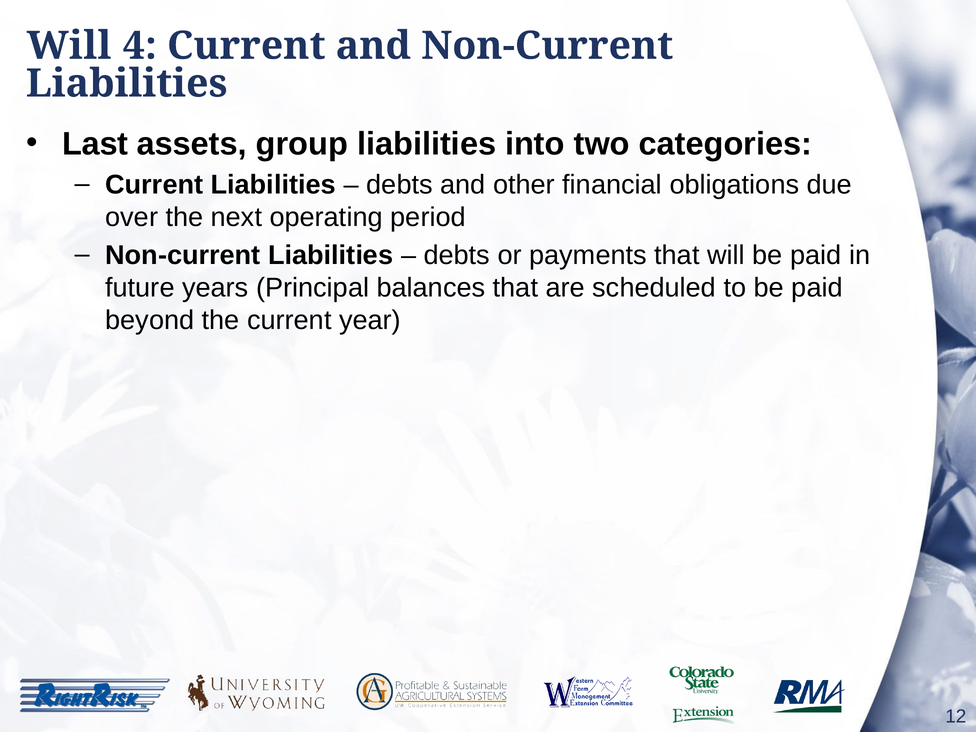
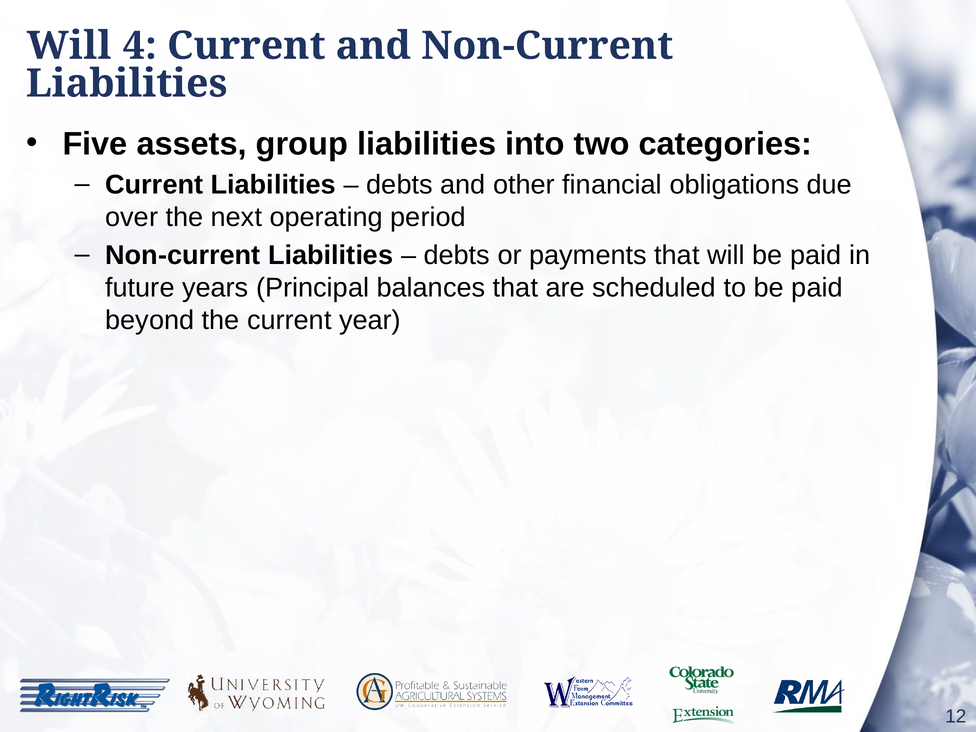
Last: Last -> Five
